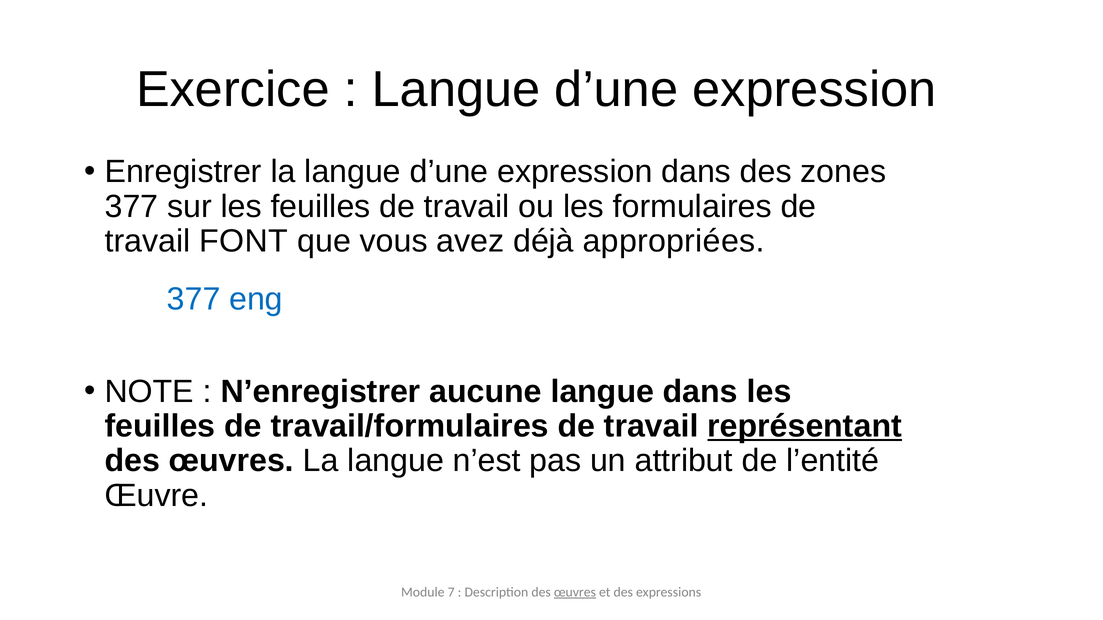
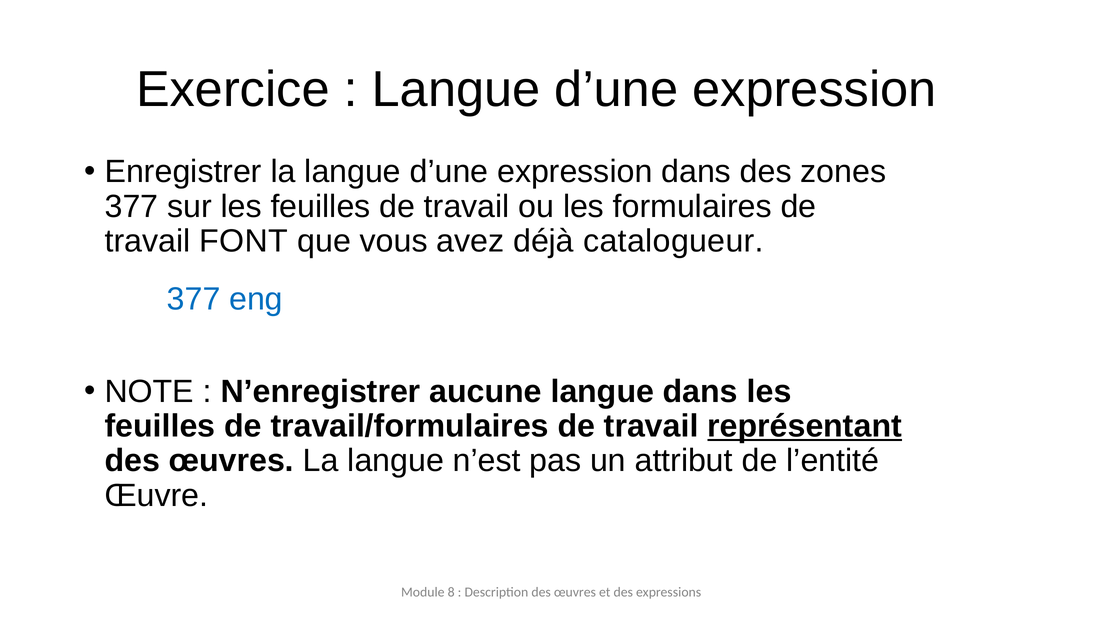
appropriées: appropriées -> catalogueur
7: 7 -> 8
œuvres at (575, 593) underline: present -> none
